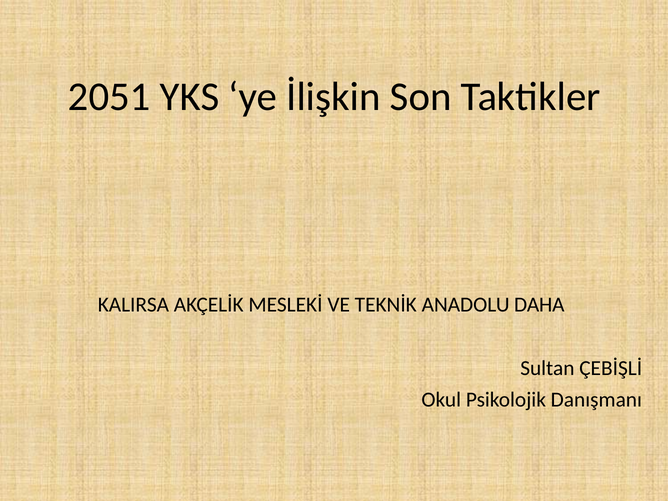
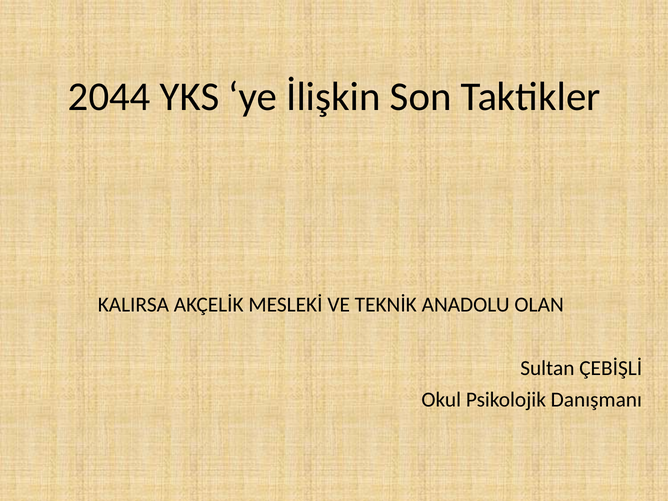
2051: 2051 -> 2044
DAHA: DAHA -> OLAN
